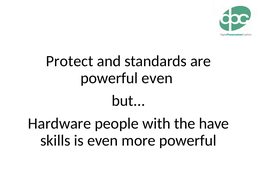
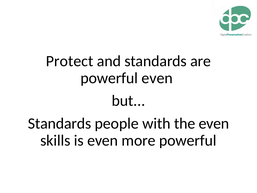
Hardware at (59, 123): Hardware -> Standards
the have: have -> even
